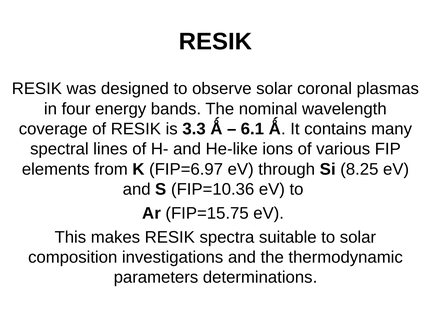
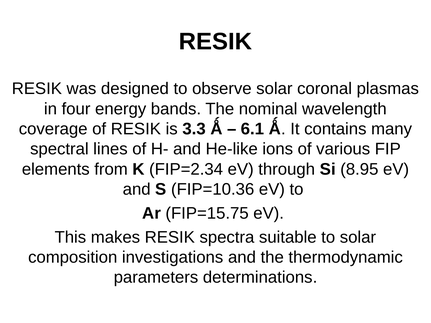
FIP=6.97: FIP=6.97 -> FIP=2.34
8.25: 8.25 -> 8.95
